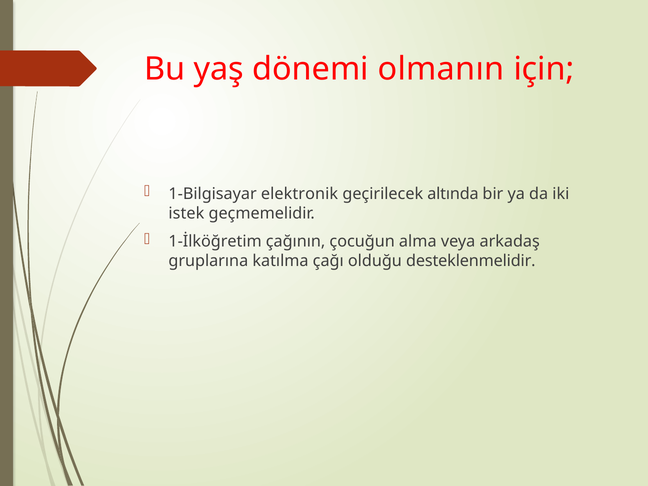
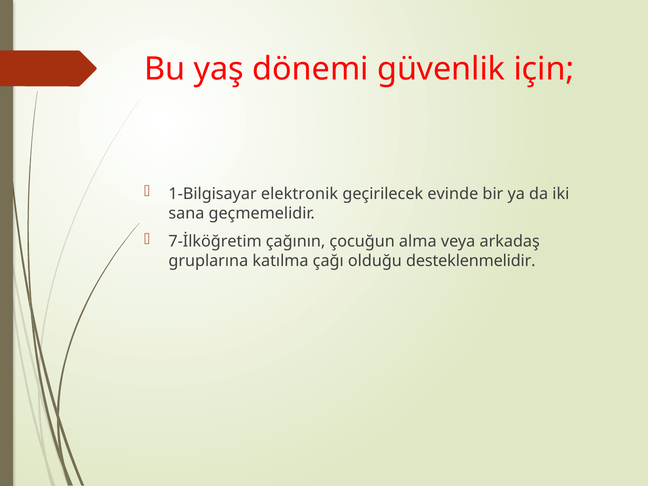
olmanın: olmanın -> güvenlik
altında: altında -> evinde
istek: istek -> sana
1-İlköğretim: 1-İlköğretim -> 7-İlköğretim
